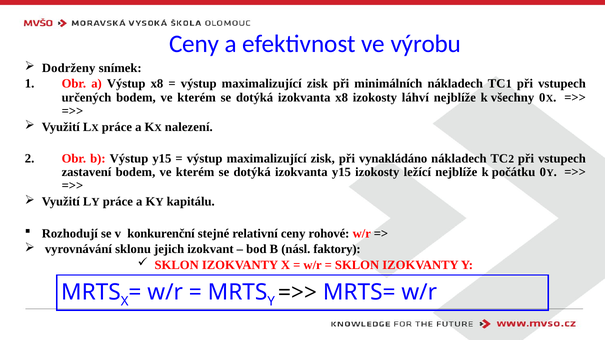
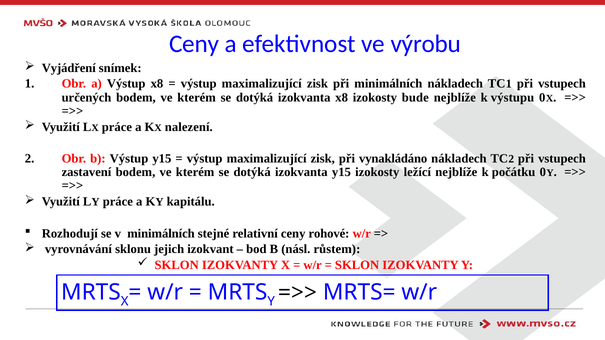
Dodrženy: Dodrženy -> Vyjádření
láhví: láhví -> bude
všechny: všechny -> výstupu
v konkurenční: konkurenční -> minimálních
faktory: faktory -> růstem
